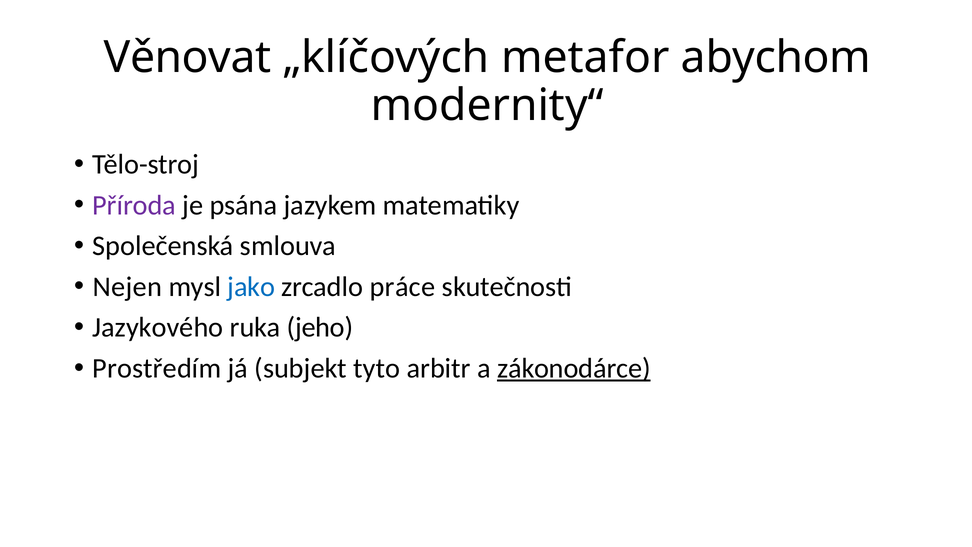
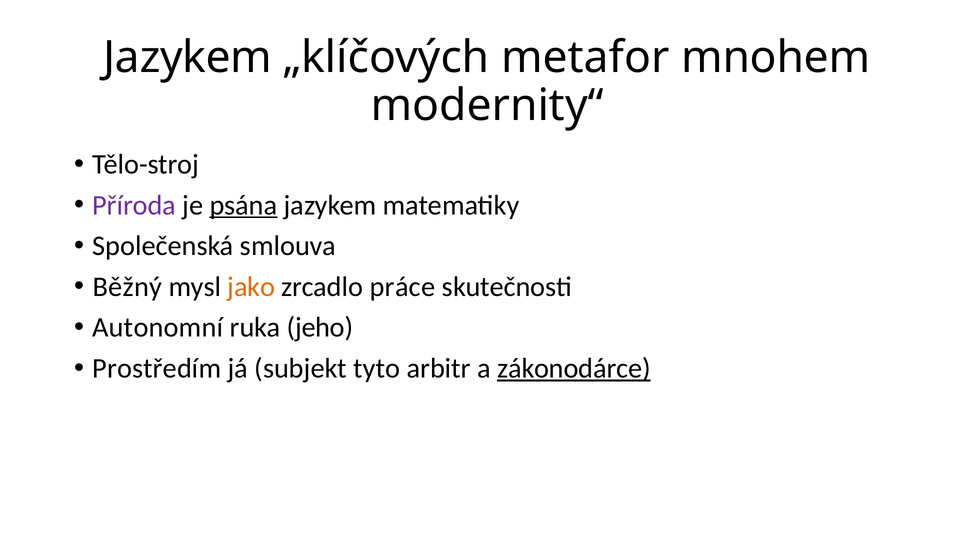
Věnovat at (188, 58): Věnovat -> Jazykem
abychom: abychom -> mnohem
psána underline: none -> present
Nejen: Nejen -> Běžný
jako colour: blue -> orange
Jazykového: Jazykového -> Autonomní
